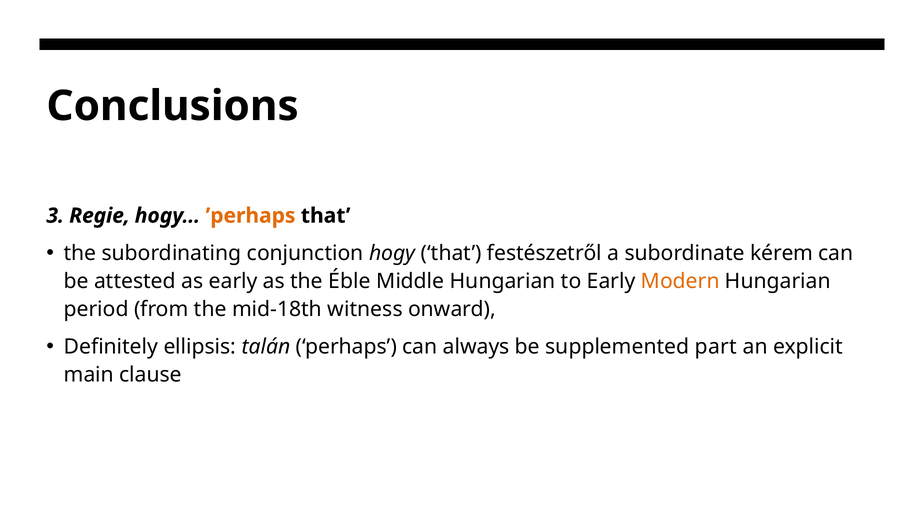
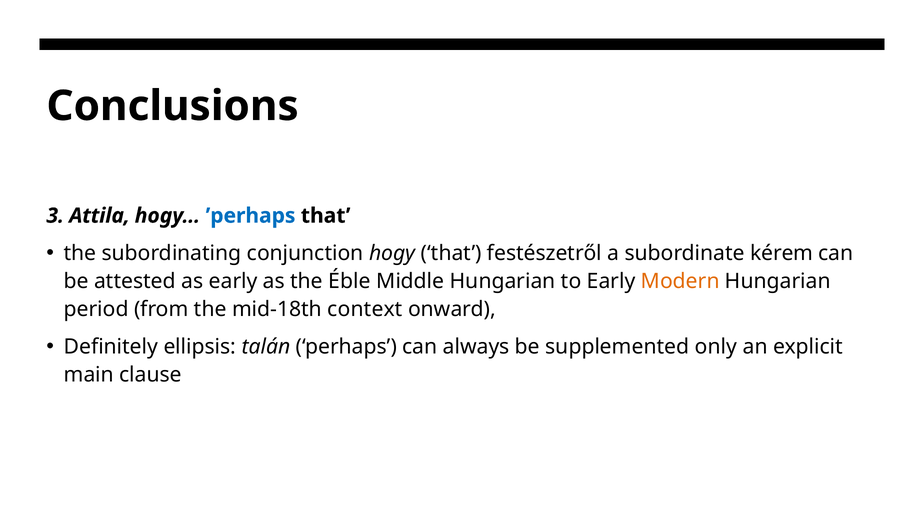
Regie: Regie -> Attila
’perhaps colour: orange -> blue
witness: witness -> context
part: part -> only
